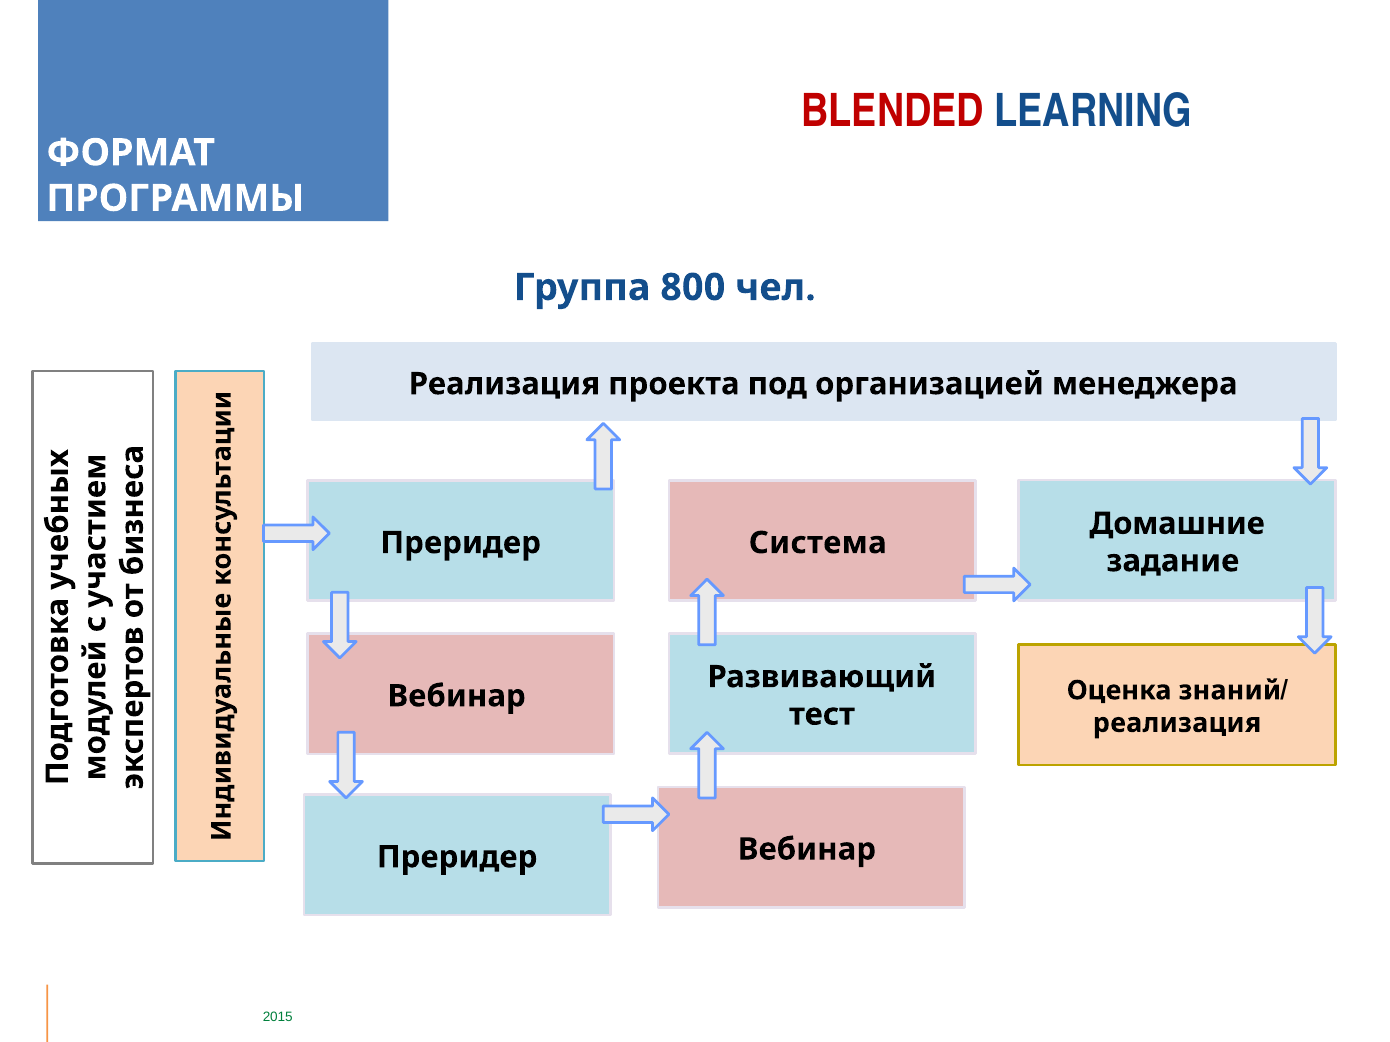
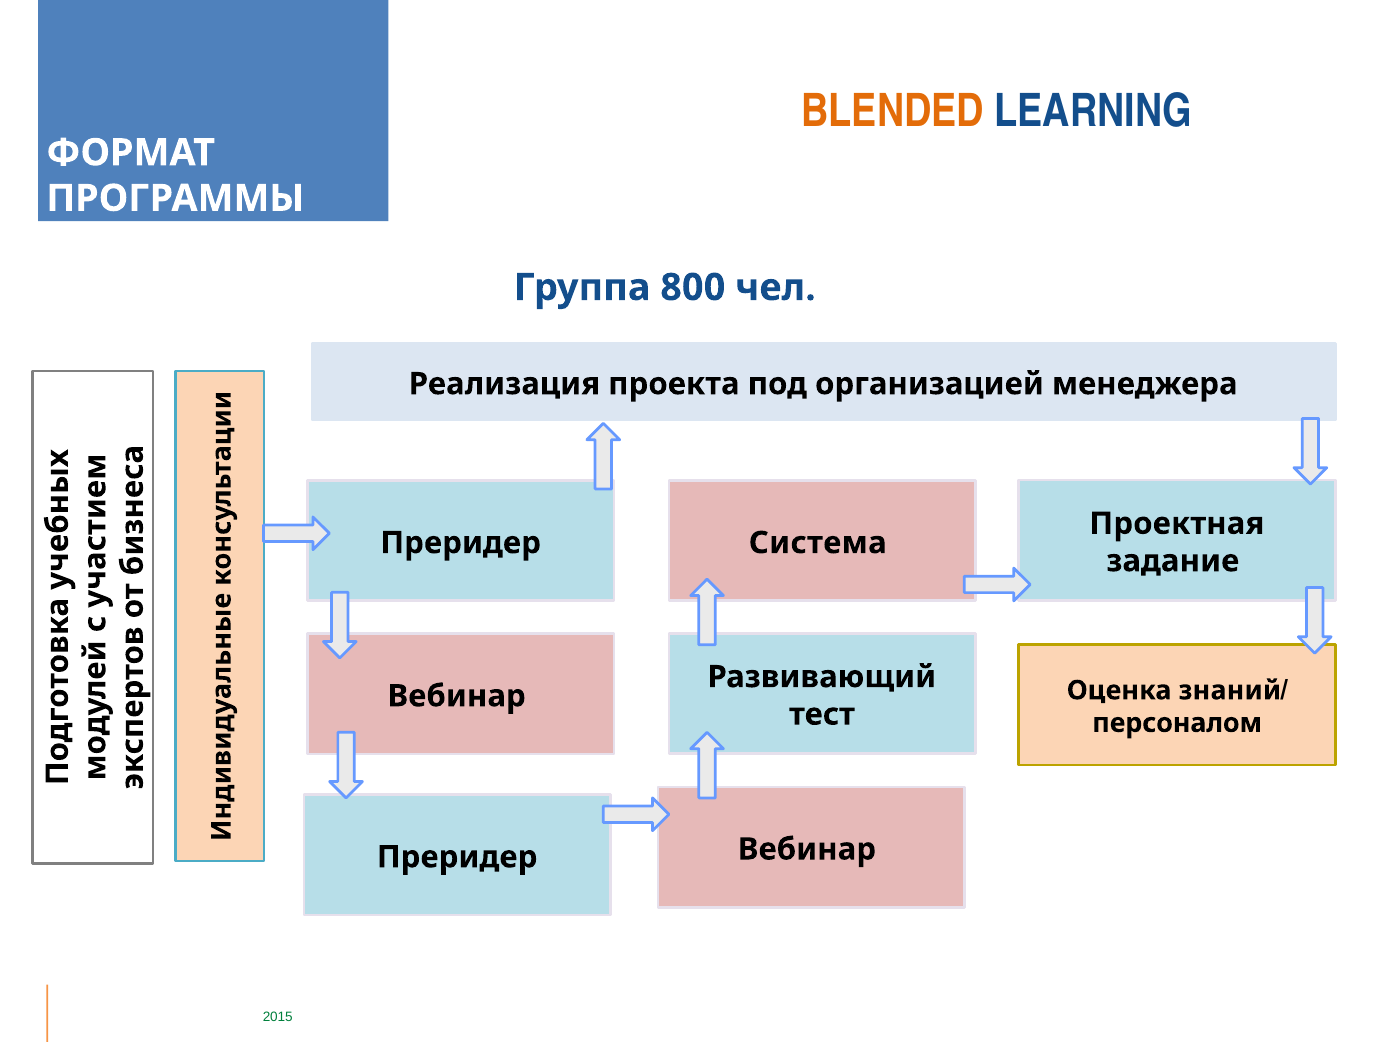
BLENDED colour: red -> orange
Домашние: Домашние -> Проектная
реализация at (1177, 723): реализация -> персоналом
